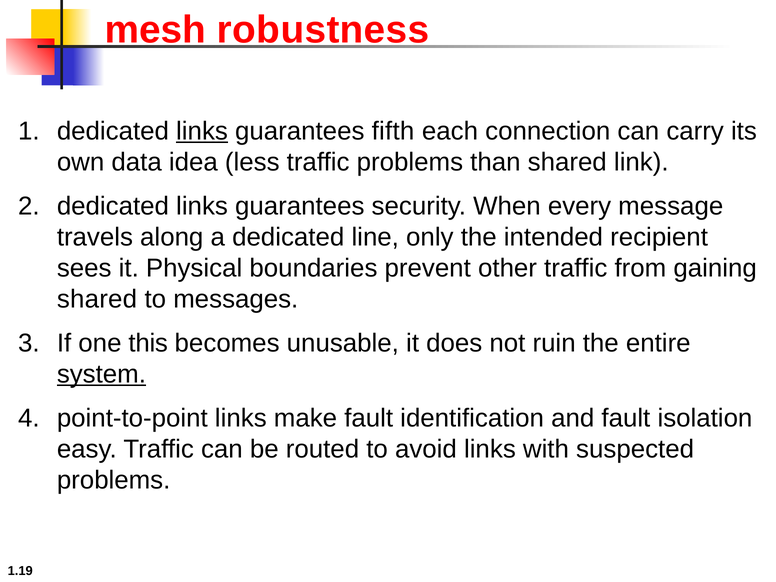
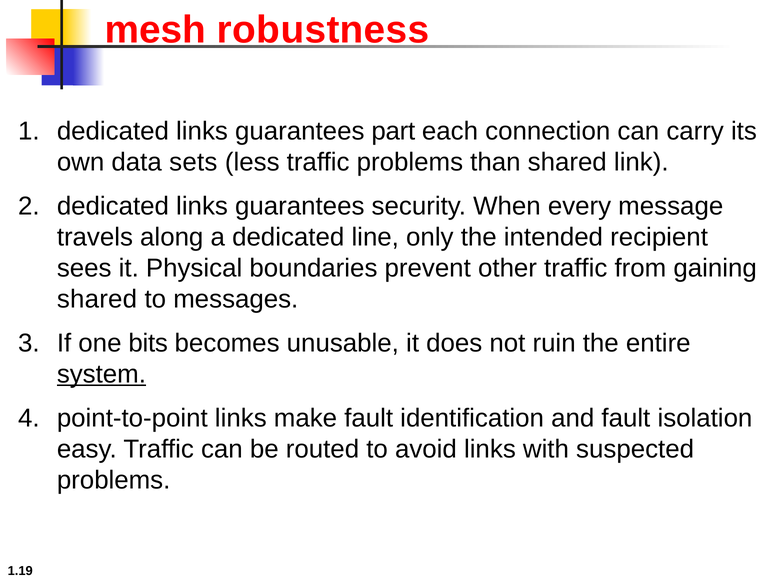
links at (202, 131) underline: present -> none
fifth: fifth -> part
idea: idea -> sets
this: this -> bits
